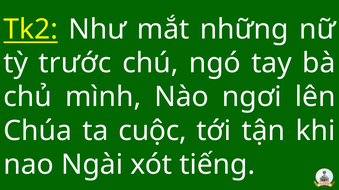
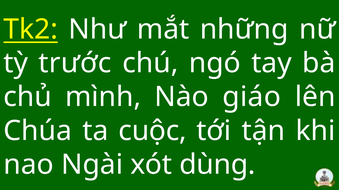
ngơi: ngơi -> giáo
tiếng: tiếng -> dùng
